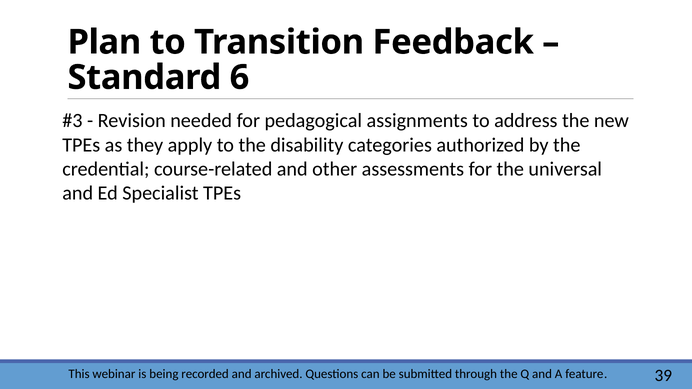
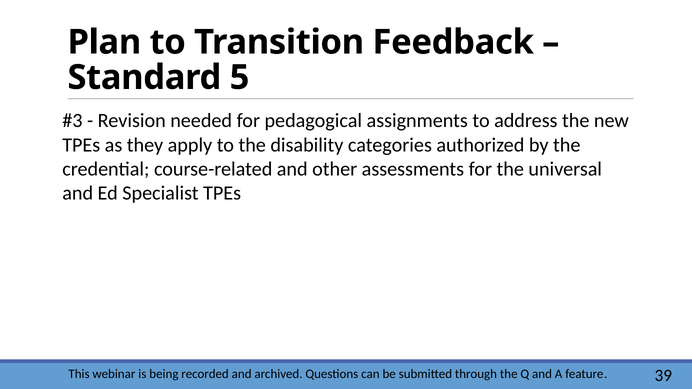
6: 6 -> 5
